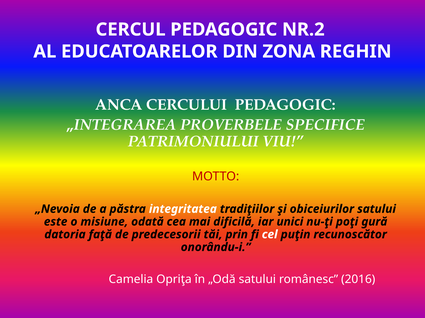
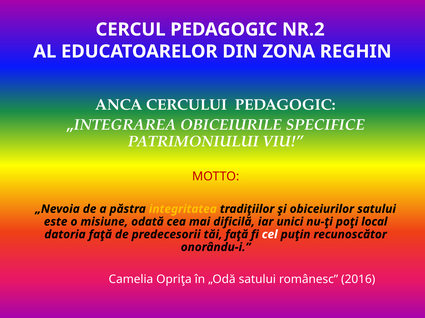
PROVERBELE: PROVERBELE -> OBICEIURILE
integritatea colour: white -> yellow
gură: gură -> local
tăi prin: prin -> faţă
